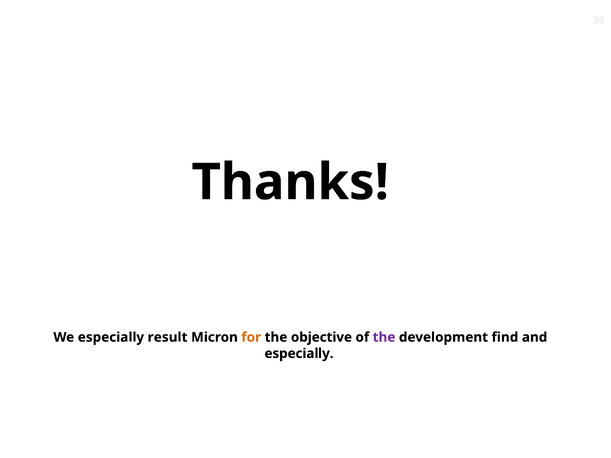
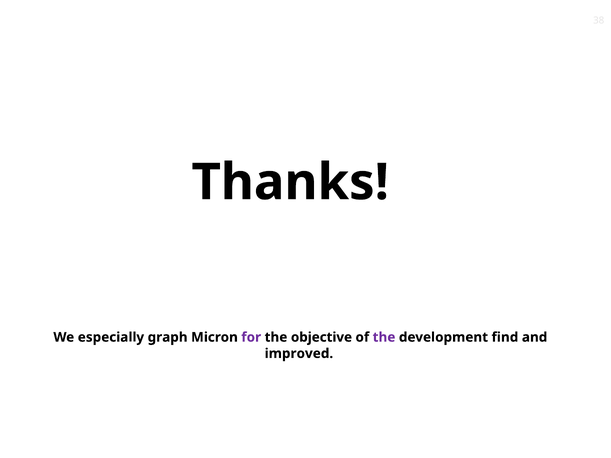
result: result -> graph
for colour: orange -> purple
especially at (299, 354): especially -> improved
